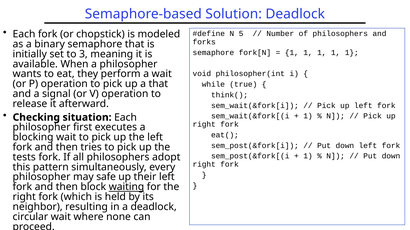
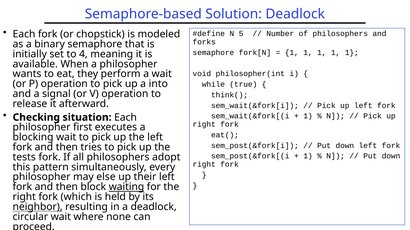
3: 3 -> 4
a that: that -> into
safe: safe -> else
neighbor underline: none -> present
